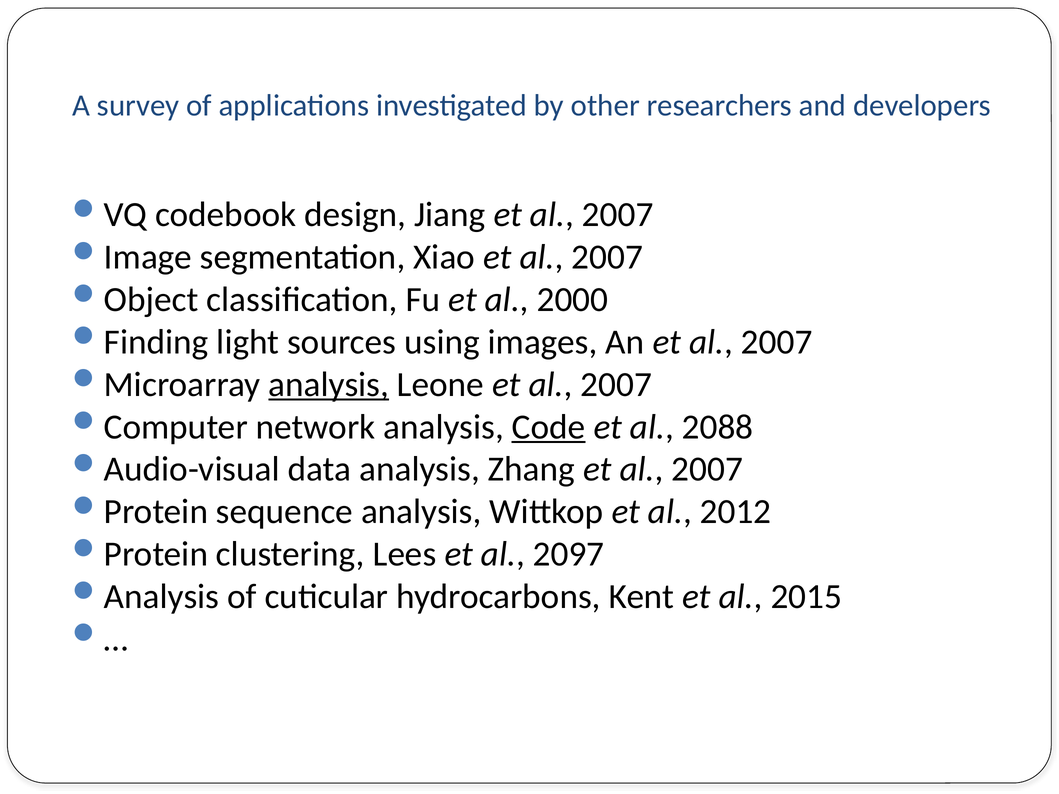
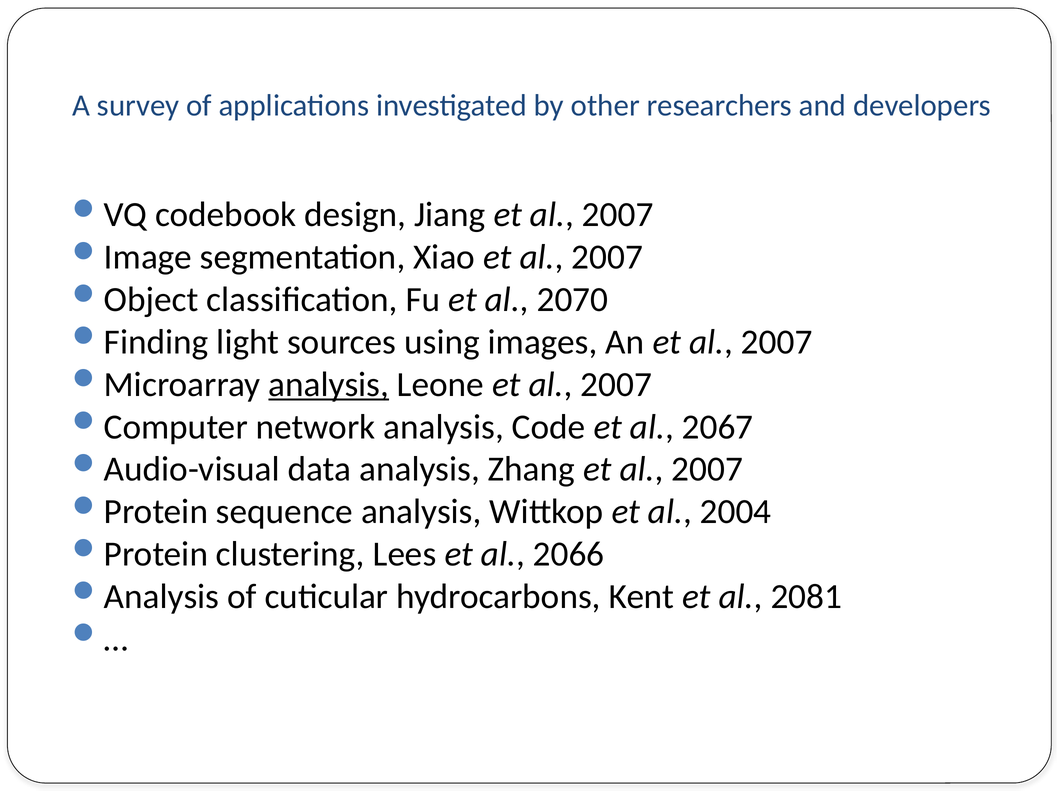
2000: 2000 -> 2070
Code underline: present -> none
2088: 2088 -> 2067
2012: 2012 -> 2004
2097: 2097 -> 2066
2015: 2015 -> 2081
